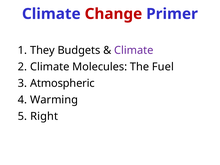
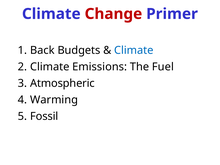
They: They -> Back
Climate at (134, 50) colour: purple -> blue
Molecules: Molecules -> Emissions
Right: Right -> Fossil
